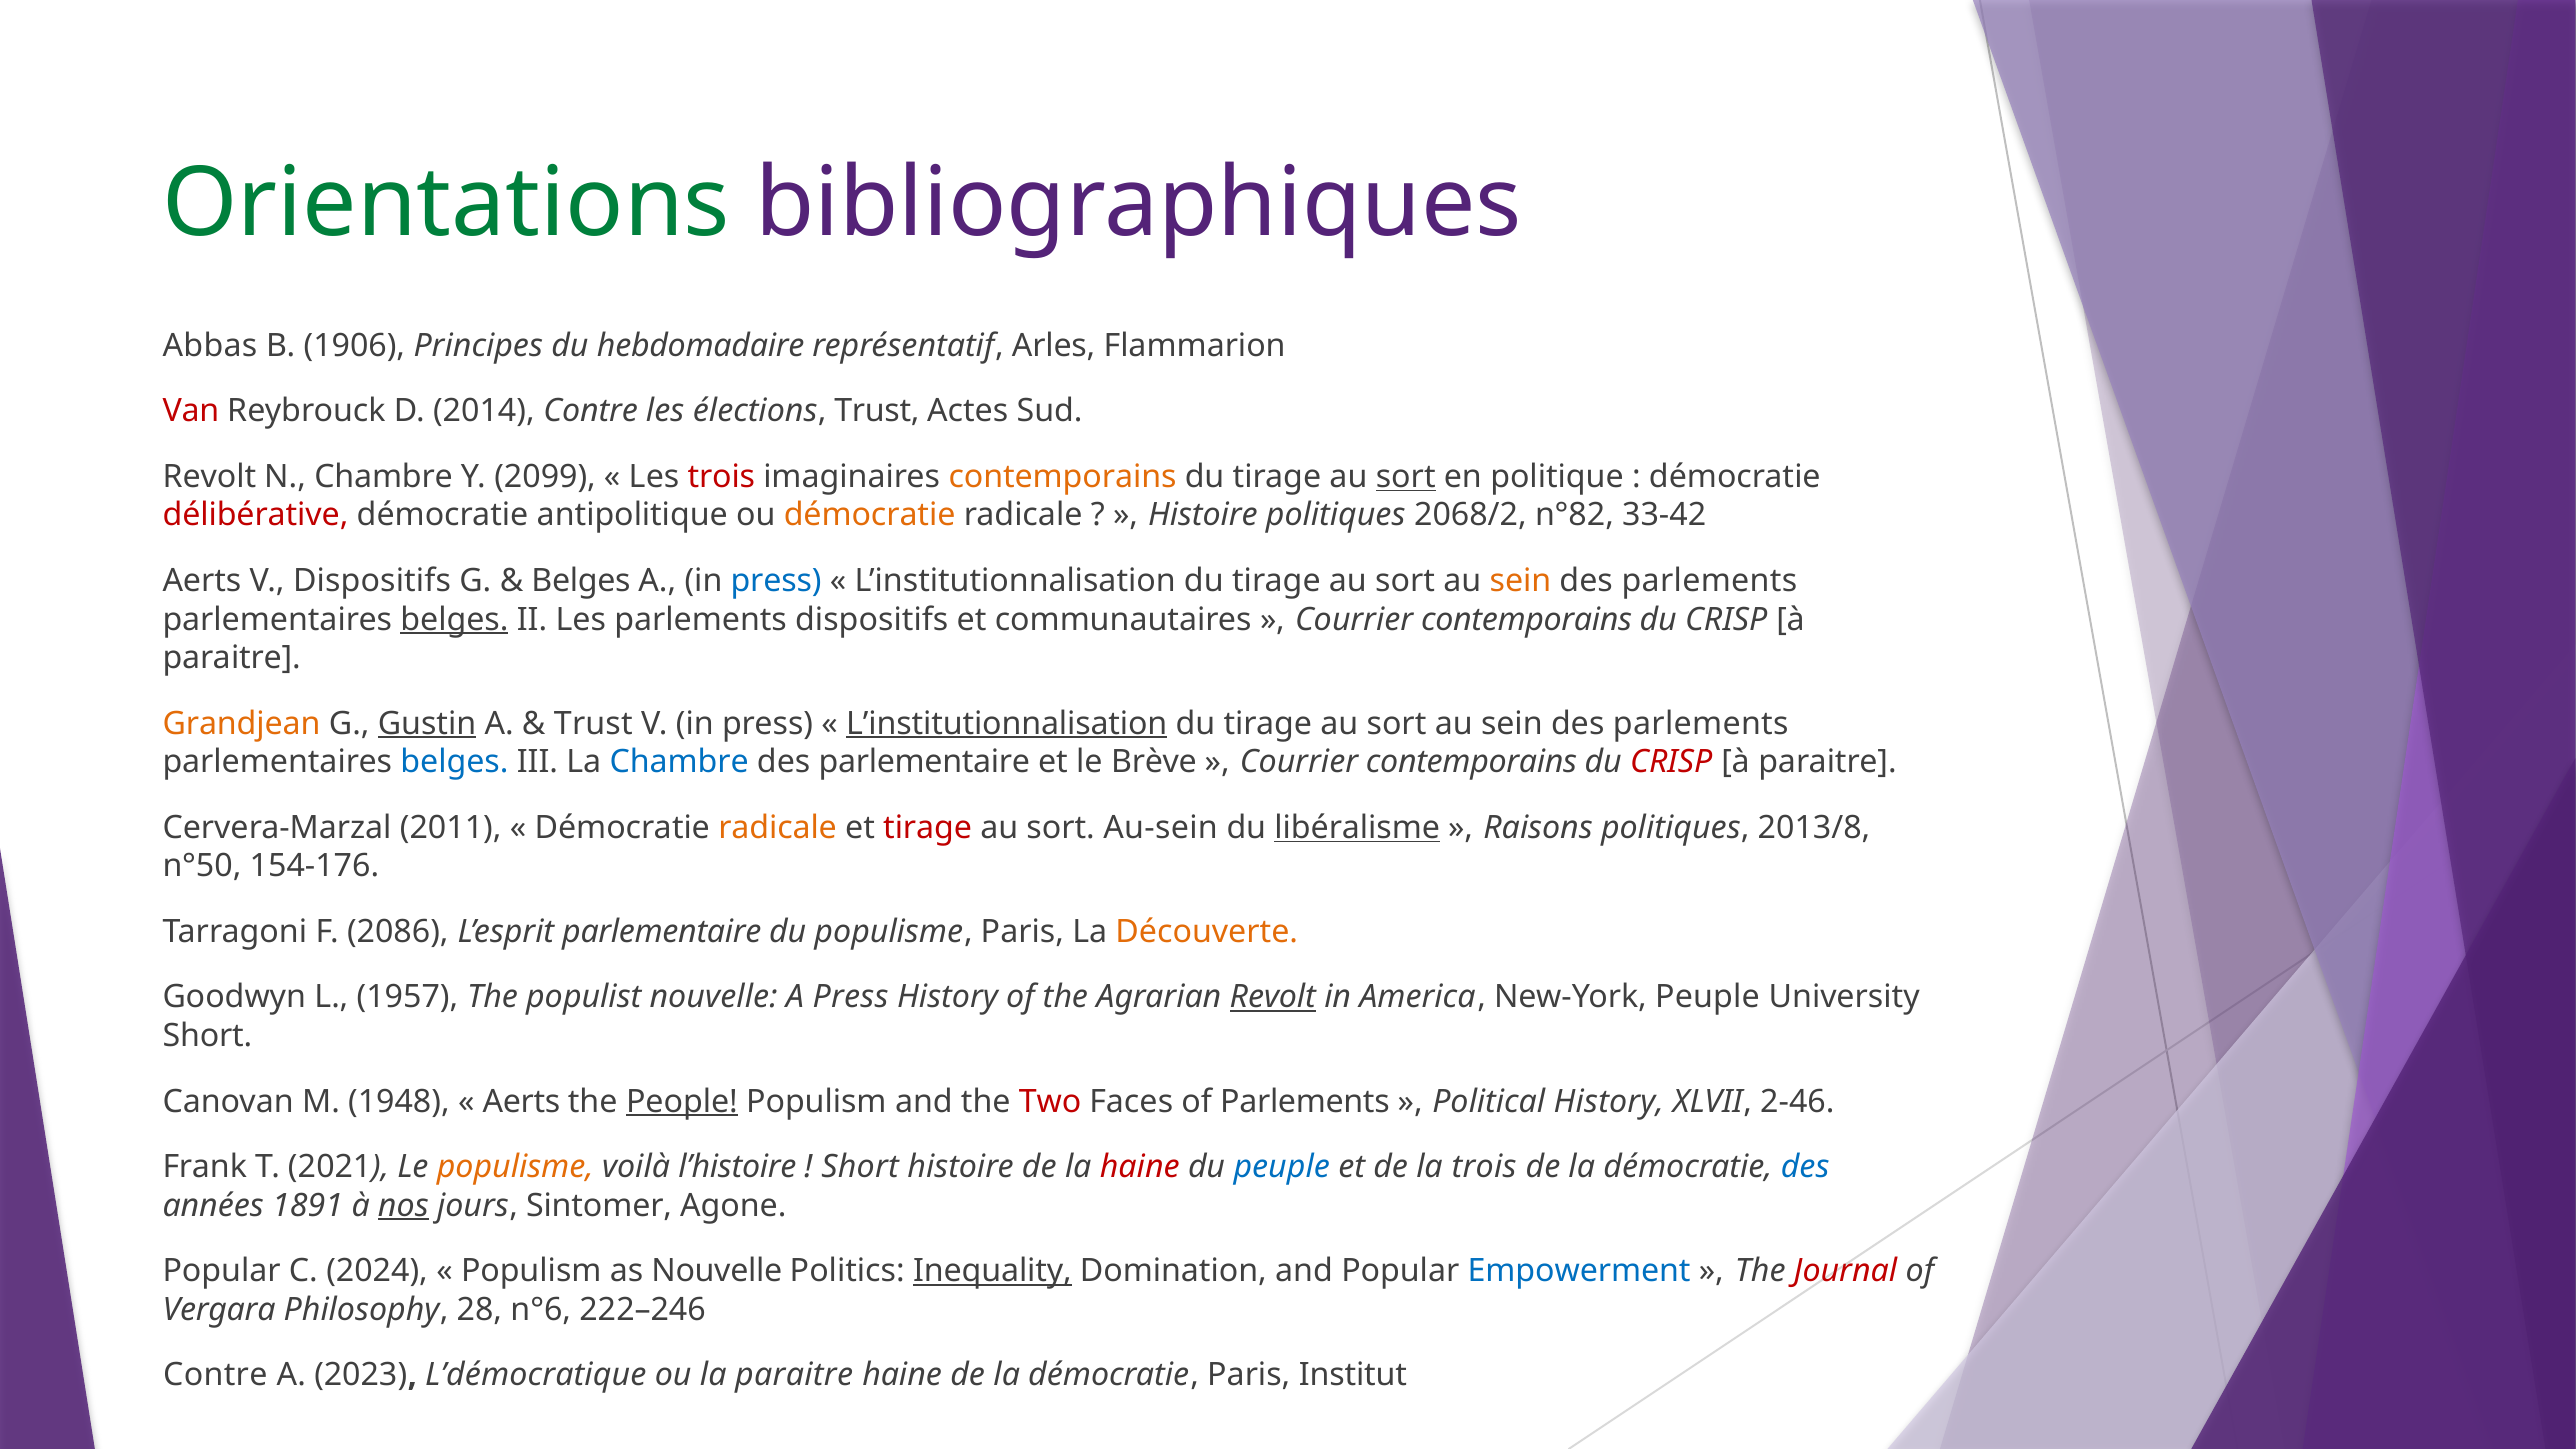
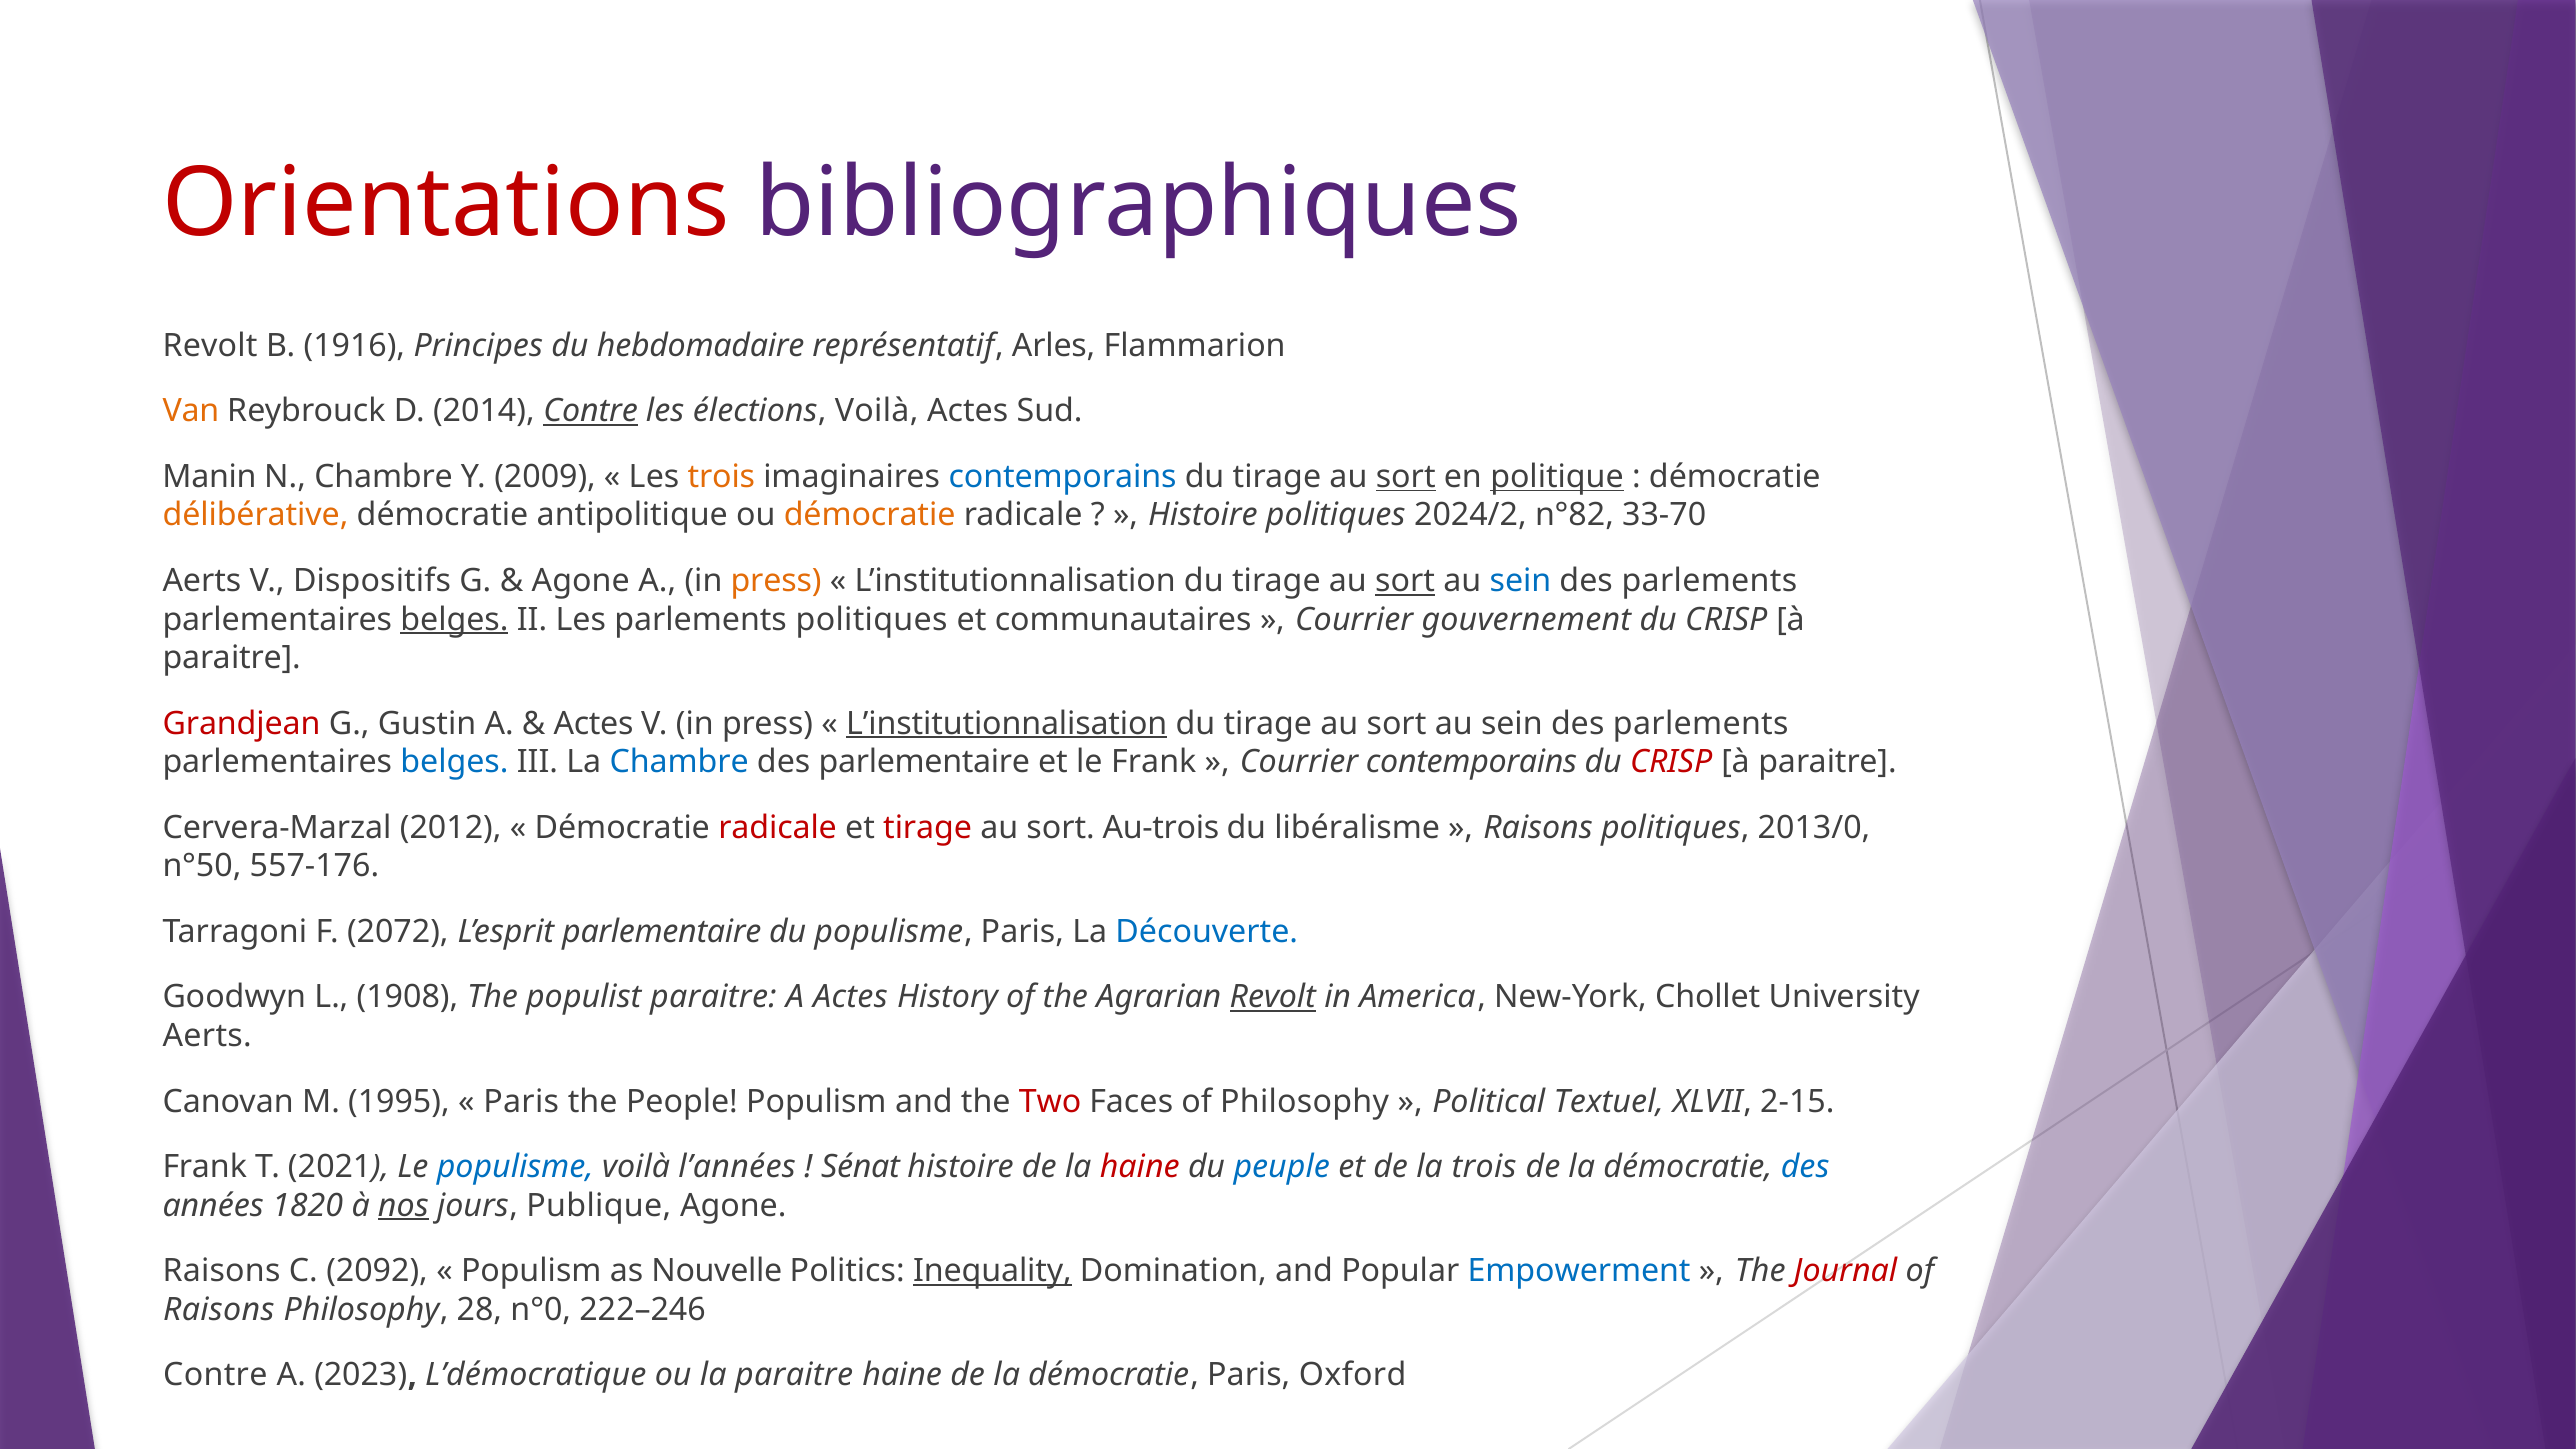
Orientations colour: green -> red
Abbas at (210, 346): Abbas -> Revolt
1906: 1906 -> 1916
Van colour: red -> orange
Contre at (591, 411) underline: none -> present
Trust at (877, 411): Trust -> Voilà
Revolt at (209, 477): Revolt -> Manin
2099: 2099 -> 2009
trois at (721, 477) colour: red -> orange
contemporains at (1063, 477) colour: orange -> blue
politique underline: none -> present
délibérative colour: red -> orange
2068/2: 2068/2 -> 2024/2
33-42: 33-42 -> 33-70
Belges at (581, 581): Belges -> Agone
press at (776, 581) colour: blue -> orange
sort at (1405, 581) underline: none -> present
sein at (1520, 581) colour: orange -> blue
parlements dispositifs: dispositifs -> politiques
contemporains at (1527, 619): contemporains -> gouvernement
Grandjean colour: orange -> red
Gustin underline: present -> none
Trust at (593, 724): Trust -> Actes
le Brève: Brève -> Frank
2011: 2011 -> 2012
radicale at (778, 828) colour: orange -> red
Au-sein: Au-sein -> Au-trois
libéralisme underline: present -> none
2013/8: 2013/8 -> 2013/0
154-176: 154-176 -> 557-176
2086: 2086 -> 2072
Découverte colour: orange -> blue
1957: 1957 -> 1908
populist nouvelle: nouvelle -> paraitre
A Press: Press -> Actes
New-York Peuple: Peuple -> Chollet
Short at (207, 1036): Short -> Aerts
1948: 1948 -> 1995
Aerts at (522, 1101): Aerts -> Paris
People underline: present -> none
of Parlements: Parlements -> Philosophy
Political History: History -> Textuel
2-46: 2-46 -> 2-15
populisme at (515, 1167) colour: orange -> blue
l’histoire: l’histoire -> l’années
Short at (860, 1167): Short -> Sénat
1891: 1891 -> 1820
Sintomer: Sintomer -> Publique
Popular at (222, 1271): Popular -> Raisons
2024: 2024 -> 2092
Vergara at (219, 1310): Vergara -> Raisons
n°6: n°6 -> n°0
Institut: Institut -> Oxford
